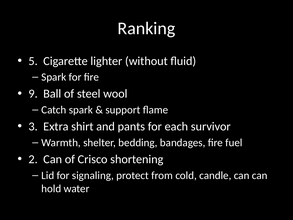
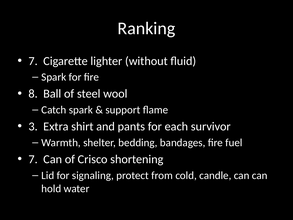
5 at (33, 61): 5 -> 7
9: 9 -> 8
2 at (33, 159): 2 -> 7
